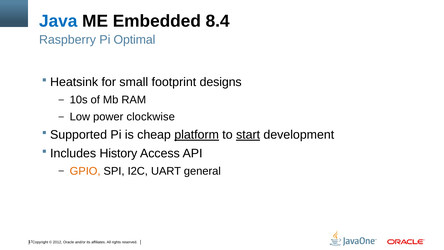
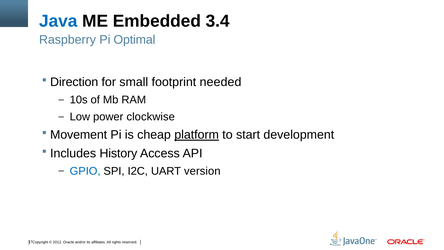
8.4: 8.4 -> 3.4
Heatsink: Heatsink -> Direction
designs: designs -> needed
Supported: Supported -> Movement
start underline: present -> none
GPIO colour: orange -> blue
general: general -> version
